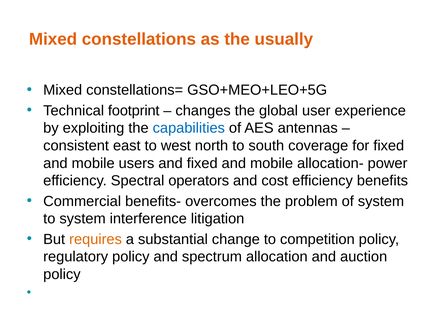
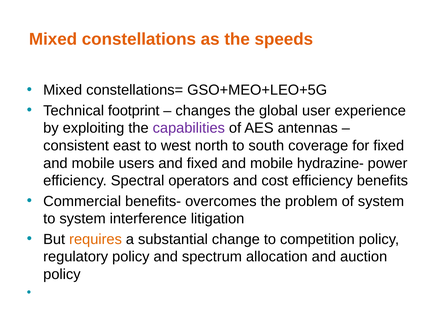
usually: usually -> speeds
capabilities colour: blue -> purple
allocation-: allocation- -> hydrazine-
